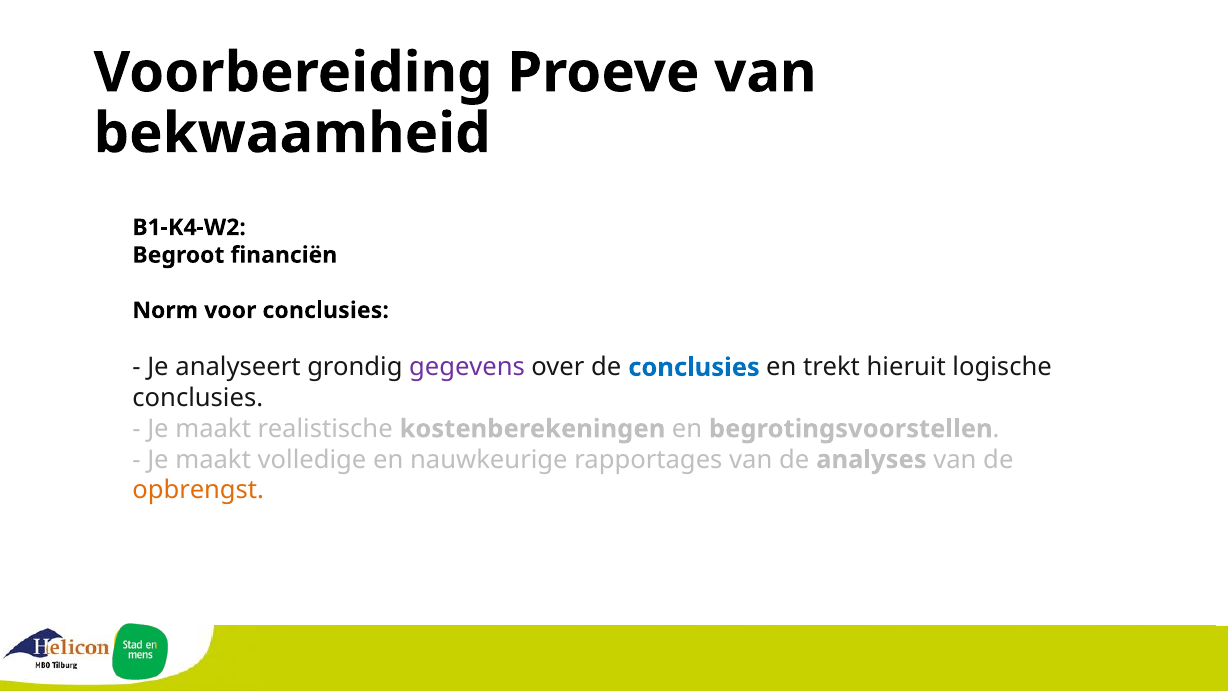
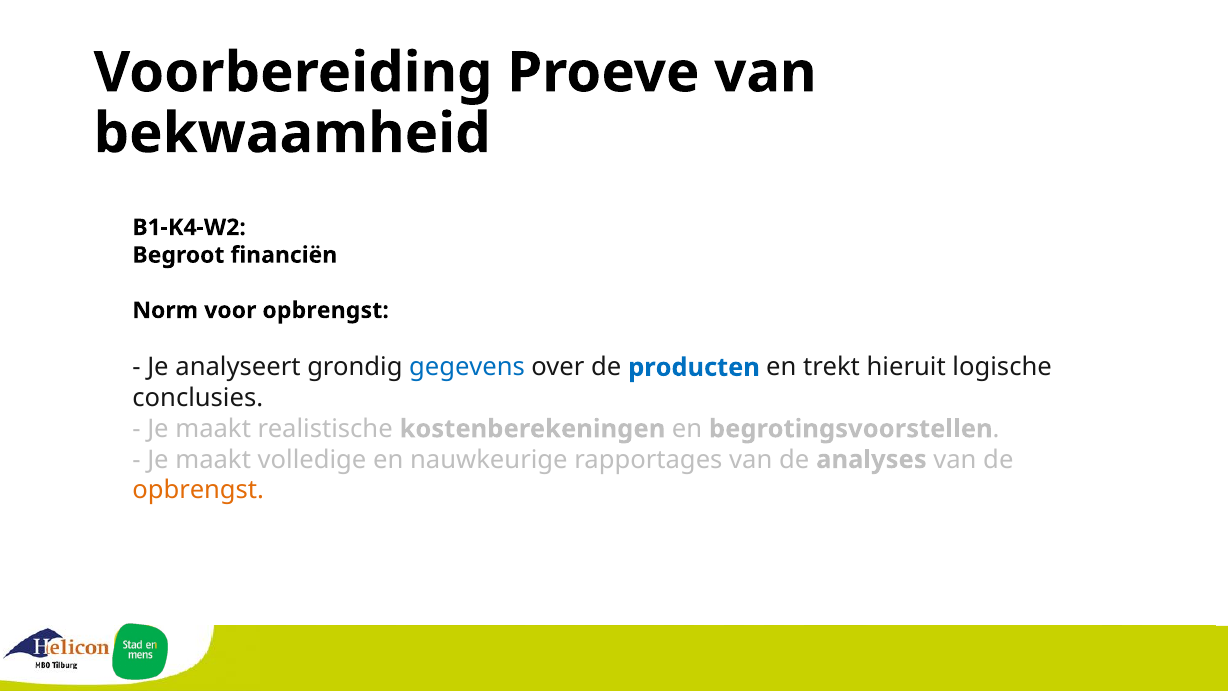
voor conclusies: conclusies -> opbrengst
gegevens colour: purple -> blue
de conclusies: conclusies -> producten
